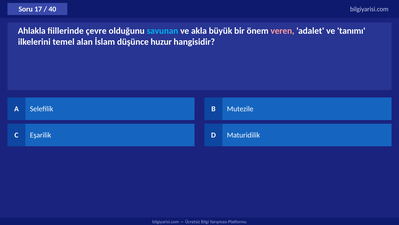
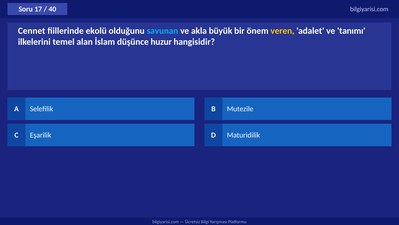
Ahlakla: Ahlakla -> Cennet
çevre: çevre -> ekolü
veren colour: pink -> yellow
